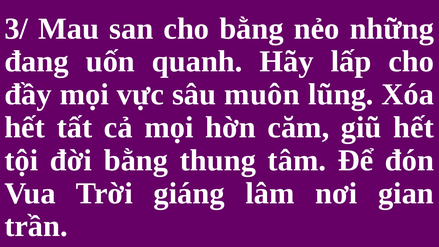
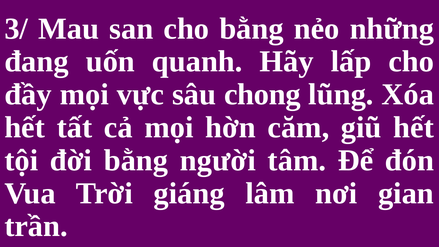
muôn: muôn -> chong
thung: thung -> người
